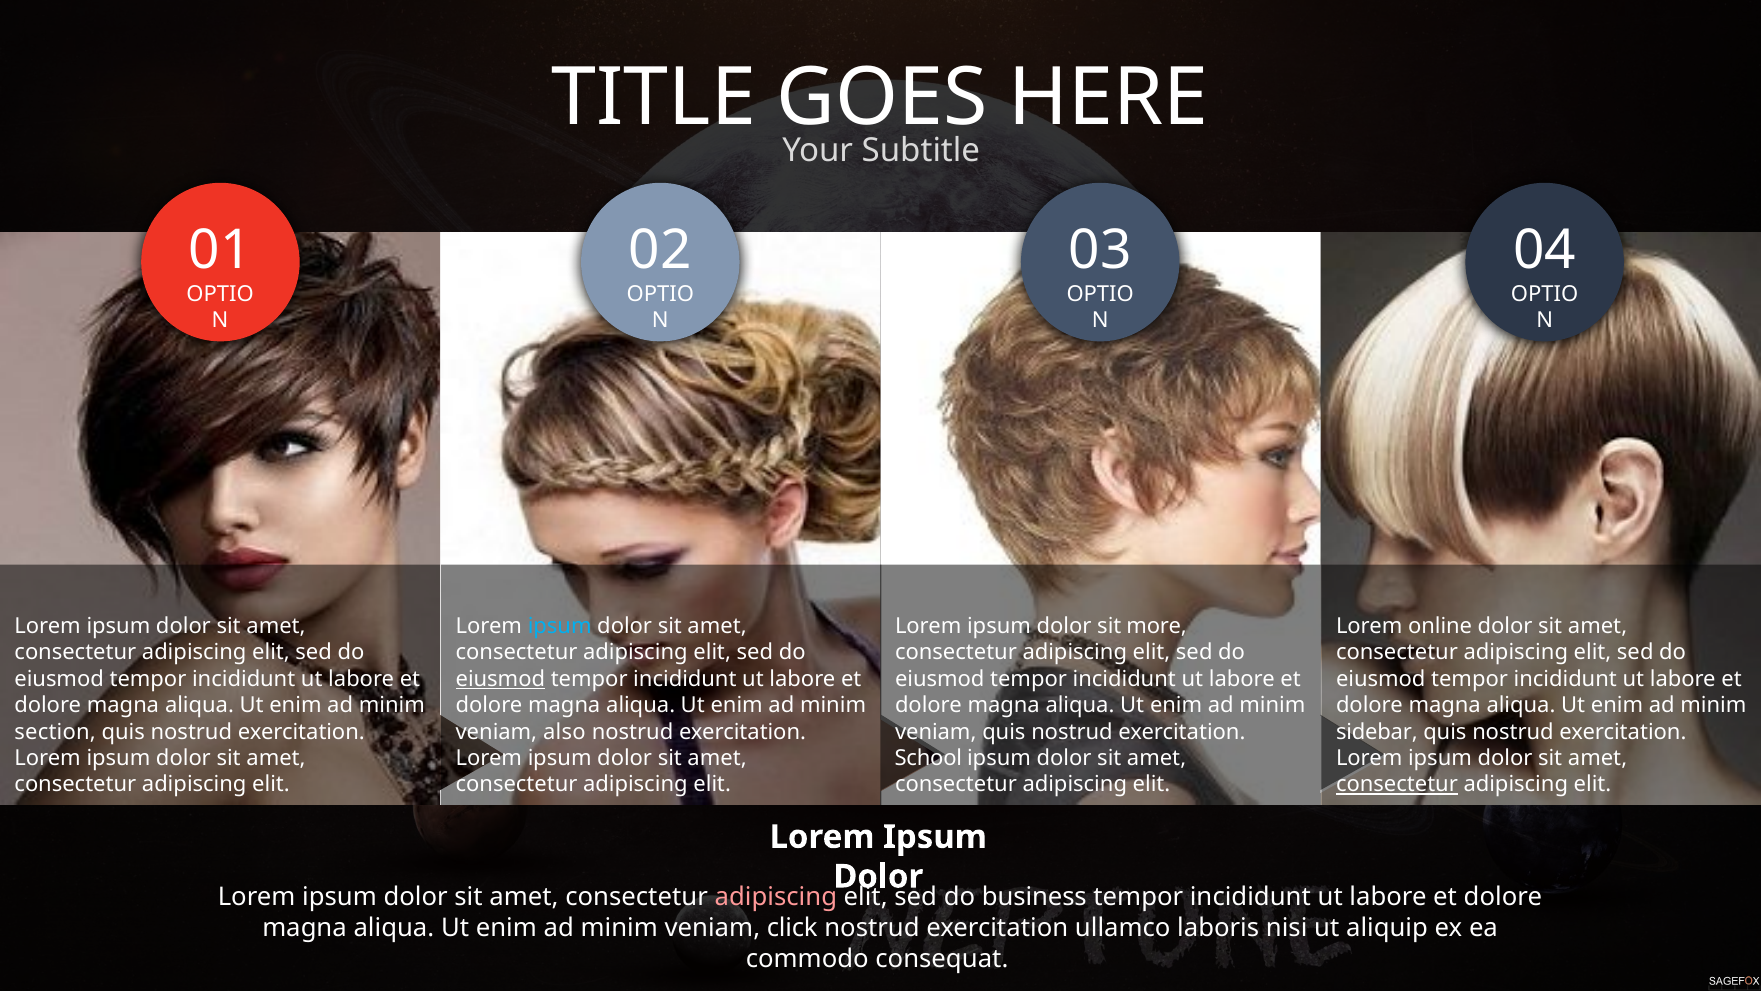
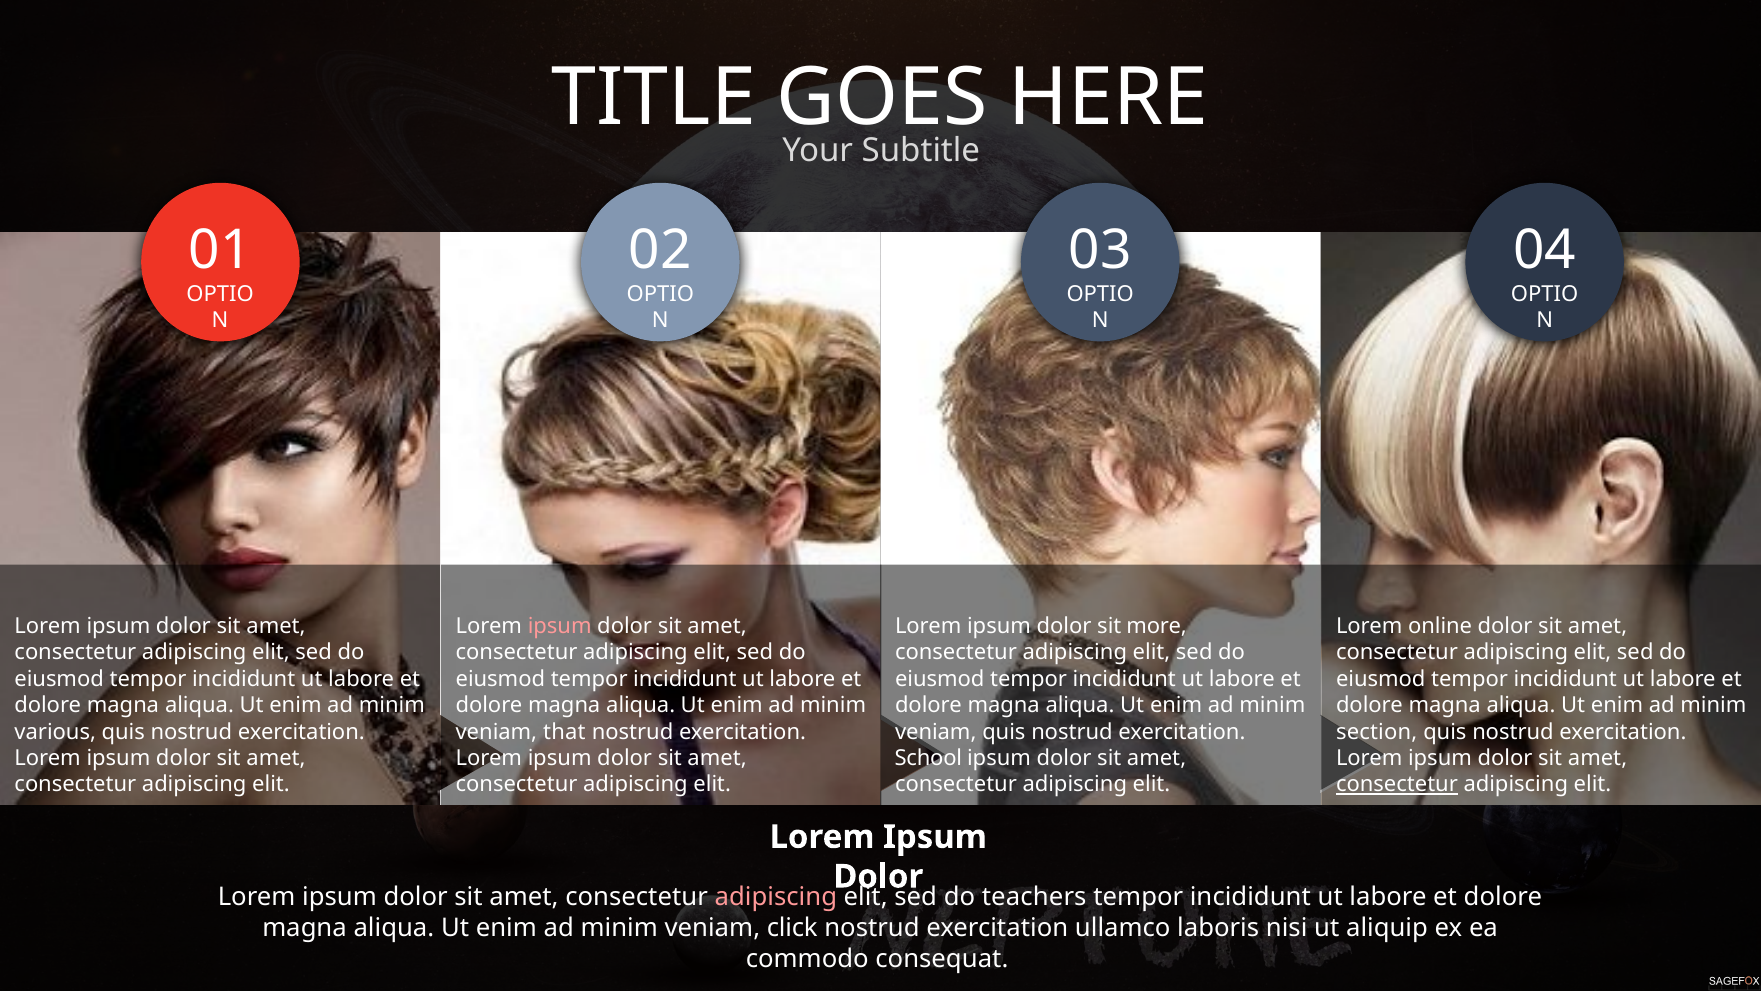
ipsum at (560, 626) colour: light blue -> pink
eiusmod at (500, 679) underline: present -> none
section: section -> various
also: also -> that
sidebar: sidebar -> section
business: business -> teachers
